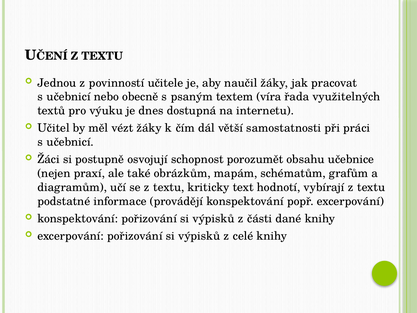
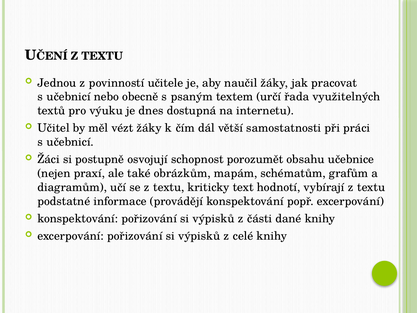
víra: víra -> určí
